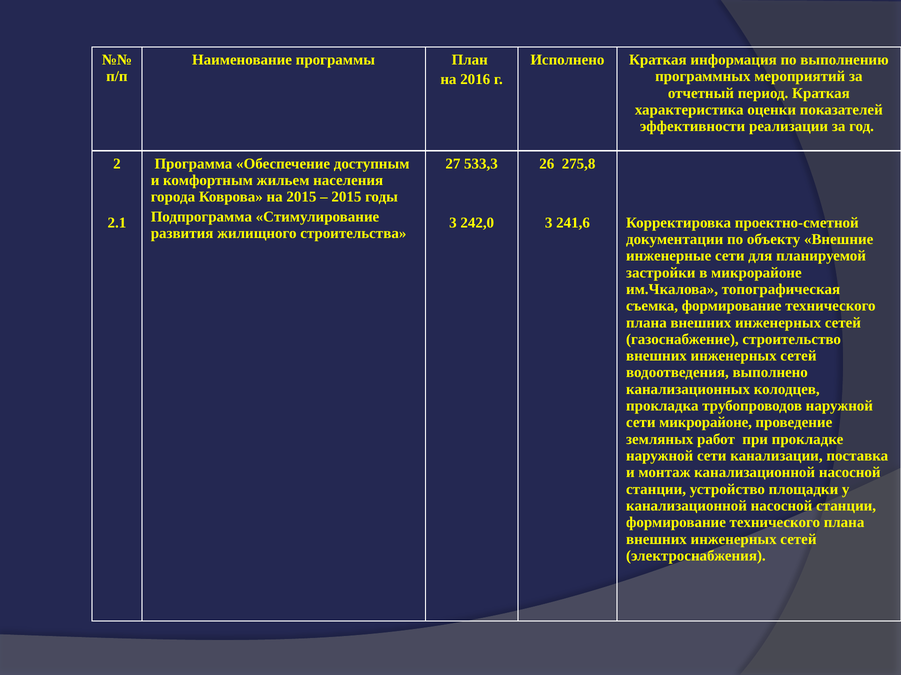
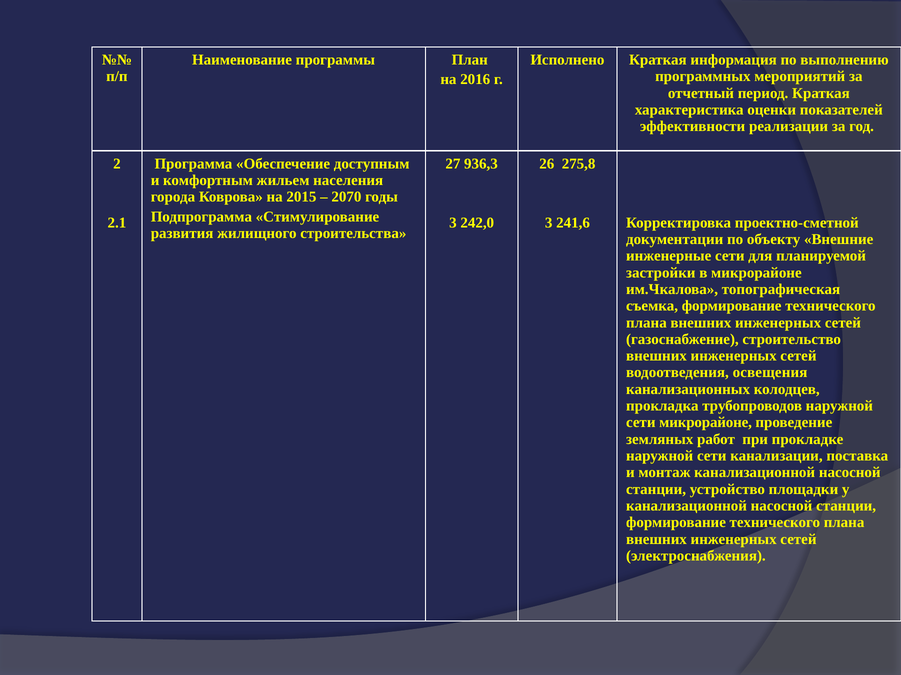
533,3: 533,3 -> 936,3
2015 at (346, 197): 2015 -> 2070
выполнено: выполнено -> освещения
